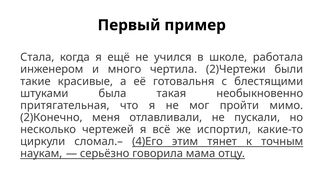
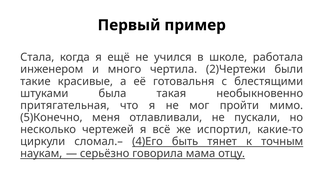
2)Конечно: 2)Конечно -> 5)Конечно
этим: этим -> быть
